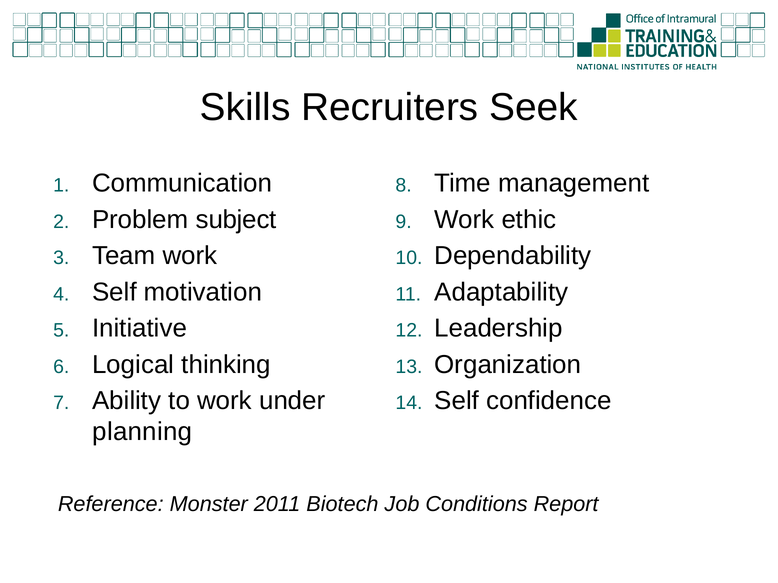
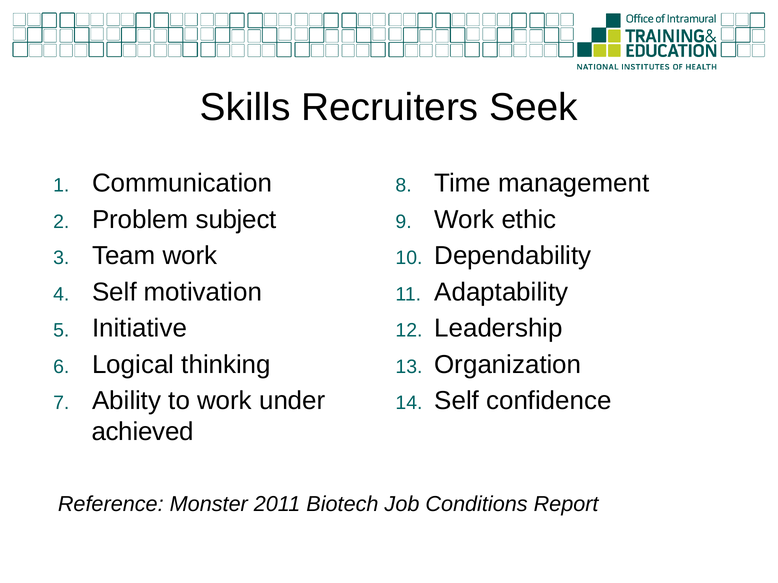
planning: planning -> achieved
